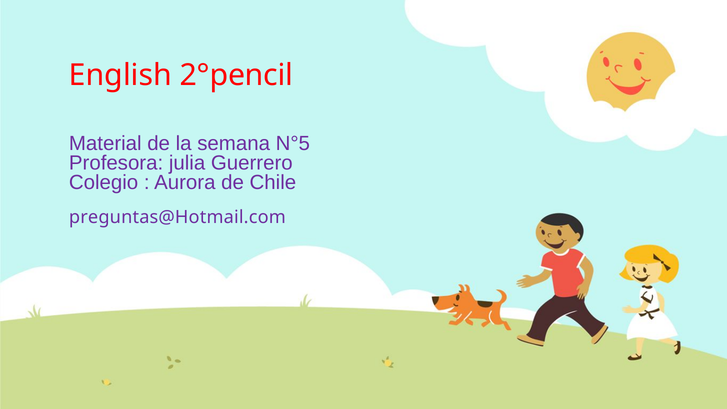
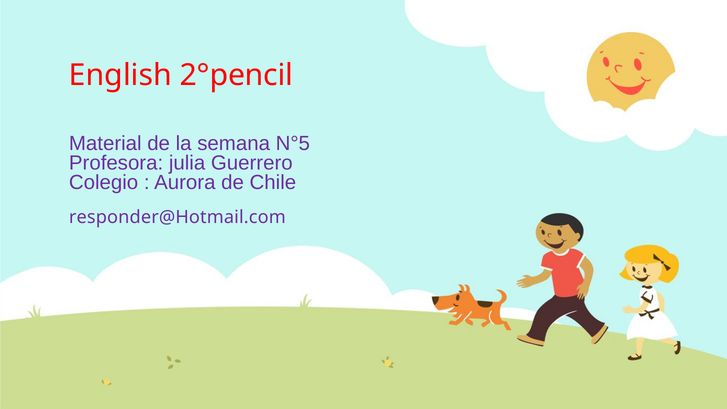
preguntas@Hotmail.com: preguntas@Hotmail.com -> responder@Hotmail.com
